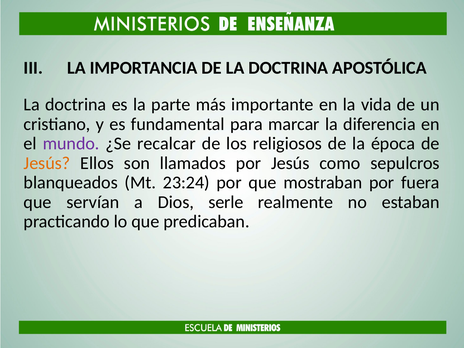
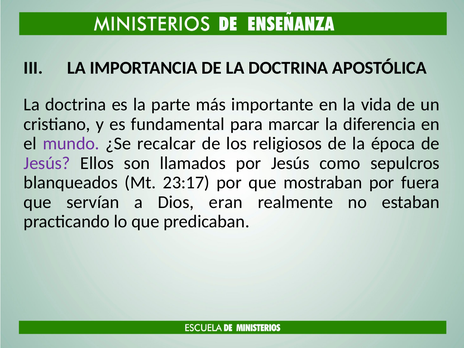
Jesús at (47, 163) colour: orange -> purple
23:24: 23:24 -> 23:17
serle: serle -> eran
